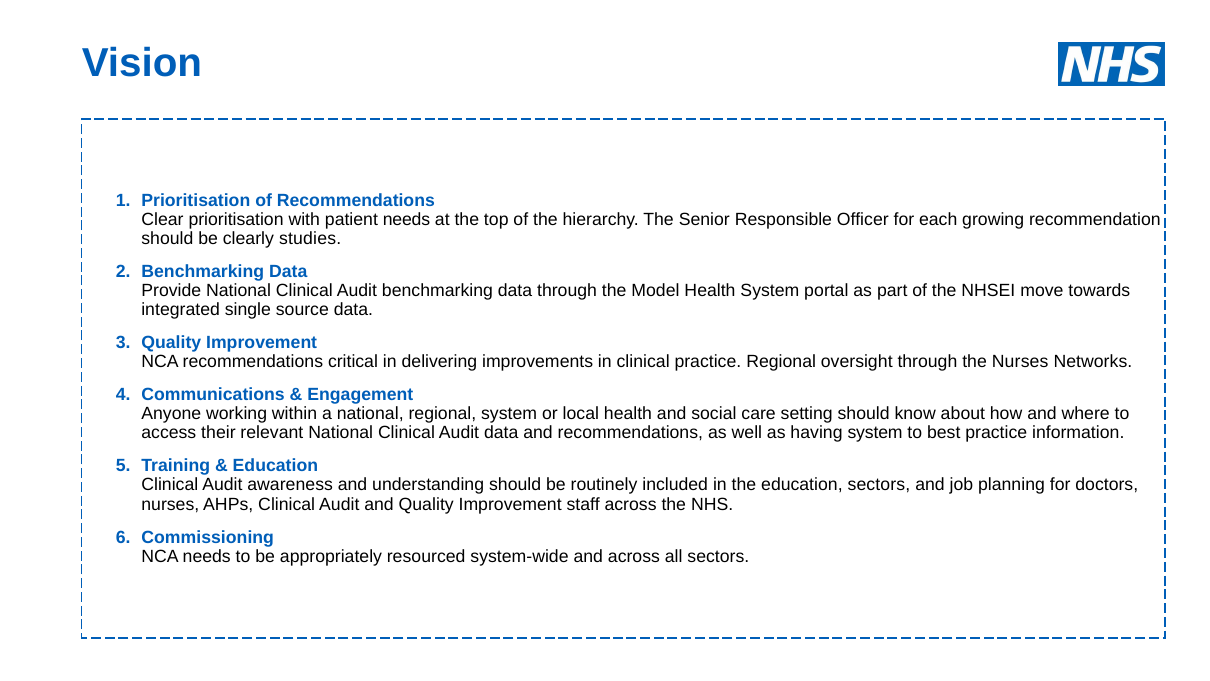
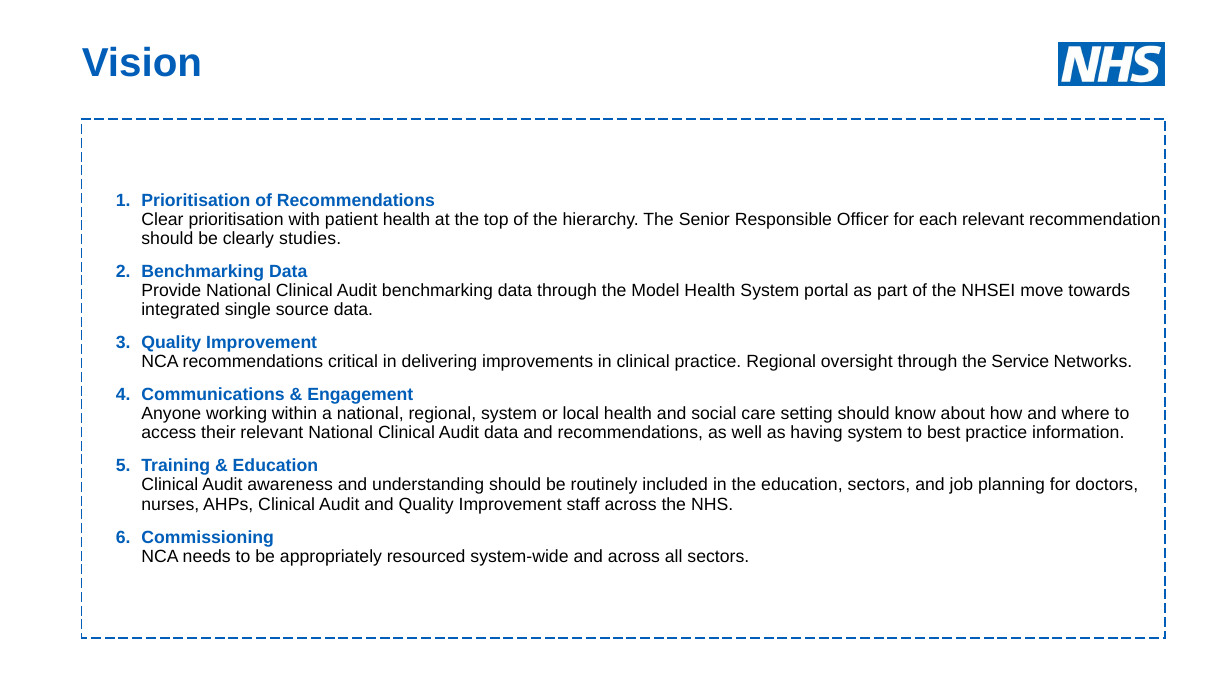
patient needs: needs -> health
each growing: growing -> relevant
the Nurses: Nurses -> Service
